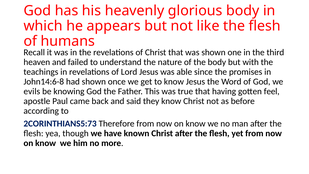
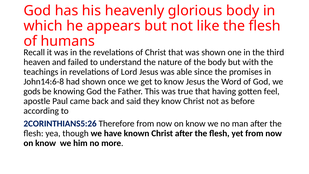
evils: evils -> gods
2CORINTHIANS5:73: 2CORINTHIANS5:73 -> 2CORINTHIANS5:26
